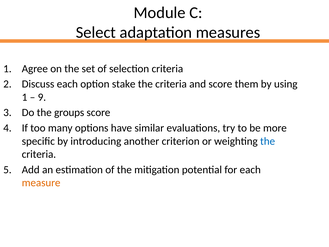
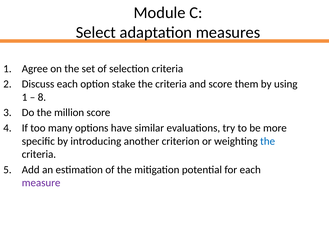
9: 9 -> 8
groups: groups -> million
measure colour: orange -> purple
